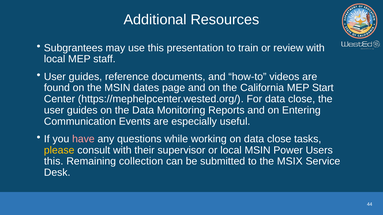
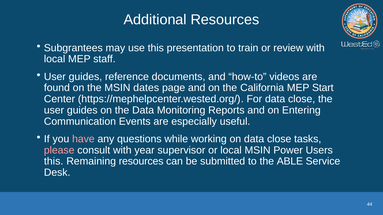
please colour: yellow -> pink
their: their -> year
Remaining collection: collection -> resources
MSIX: MSIX -> ABLE
